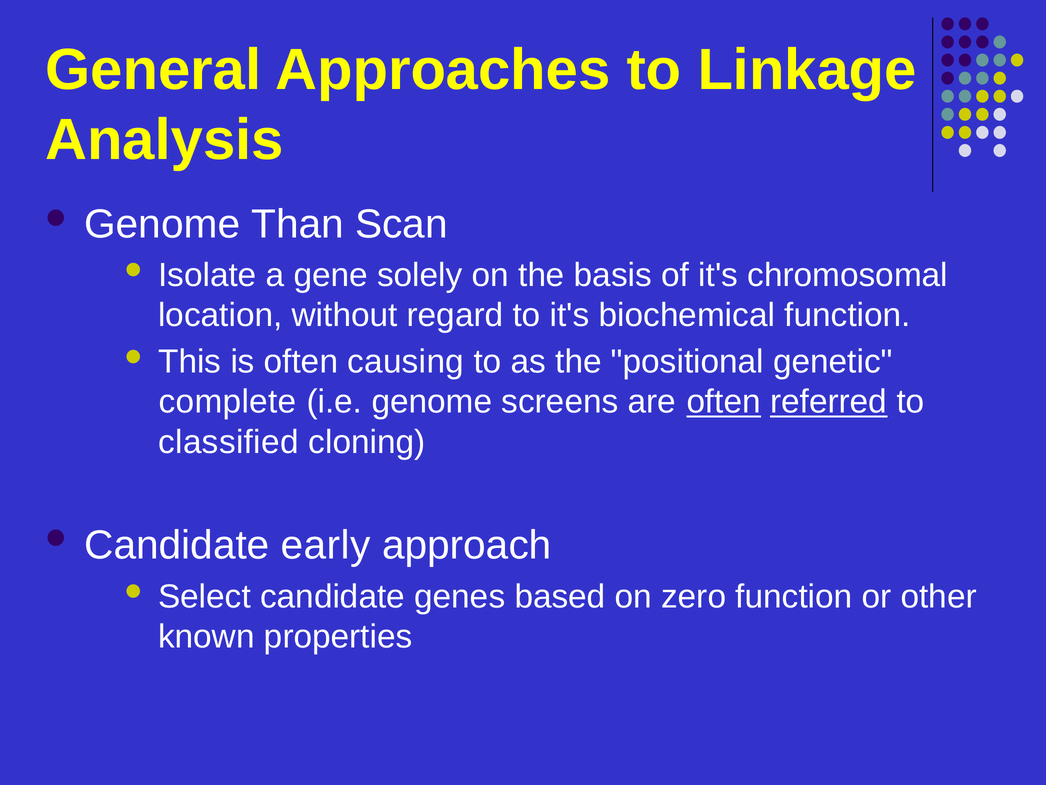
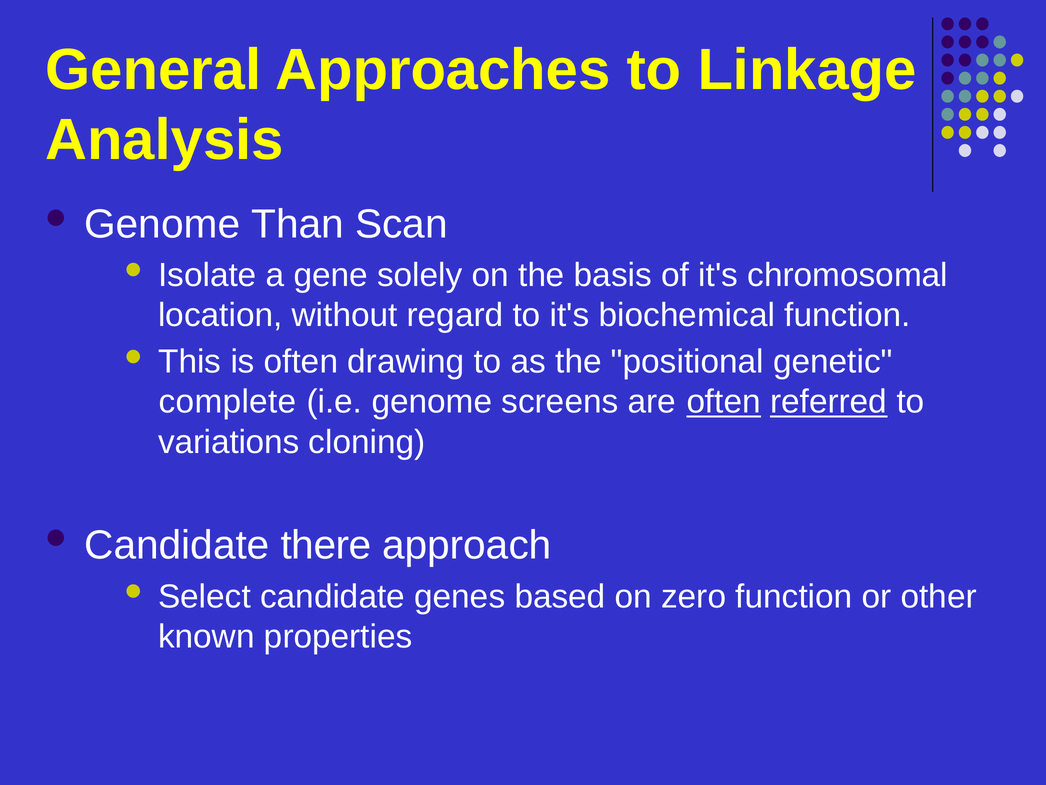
causing: causing -> drawing
classified: classified -> variations
early: early -> there
